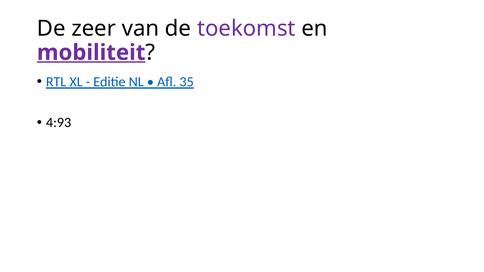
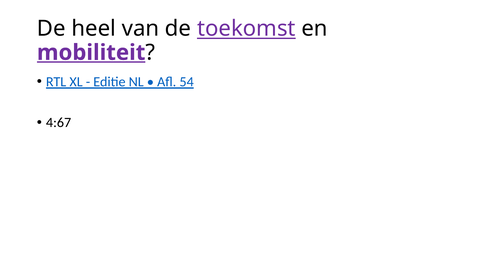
zeer: zeer -> heel
toekomst underline: none -> present
35: 35 -> 54
4:93: 4:93 -> 4:67
